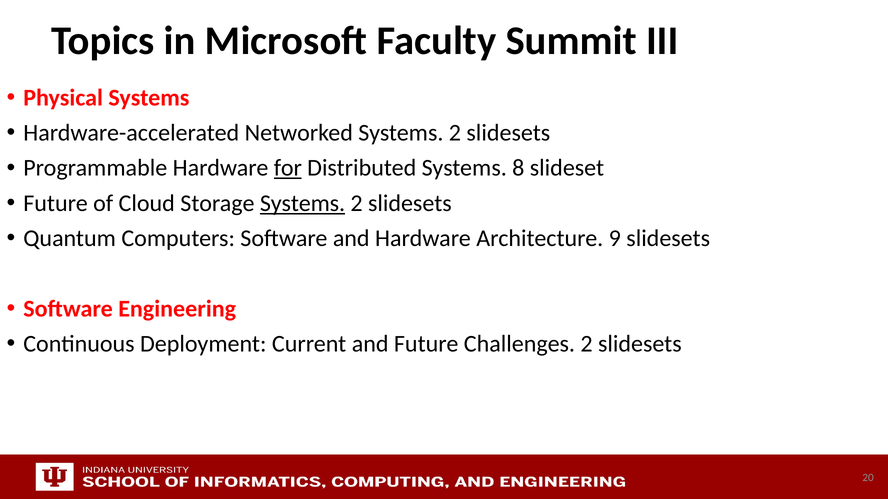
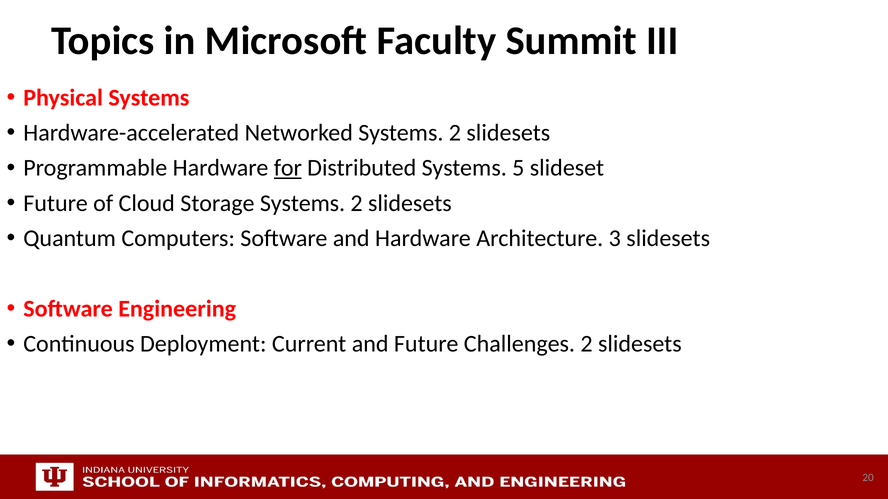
8: 8 -> 5
Systems at (303, 203) underline: present -> none
9: 9 -> 3
